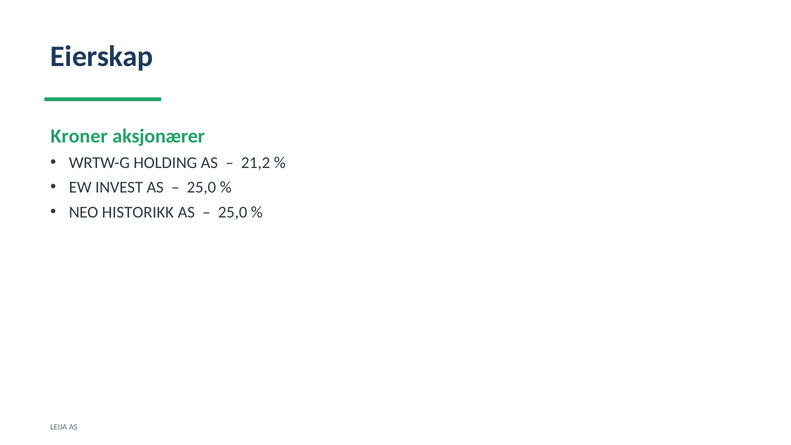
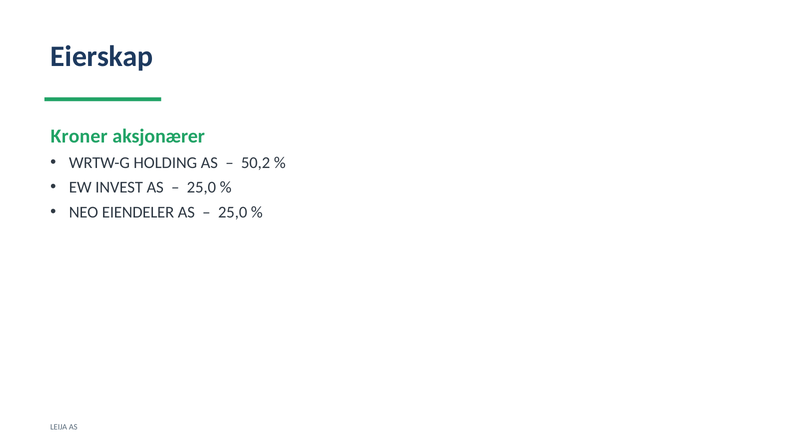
21,2: 21,2 -> 50,2
HISTORIKK: HISTORIKK -> EIENDELER
